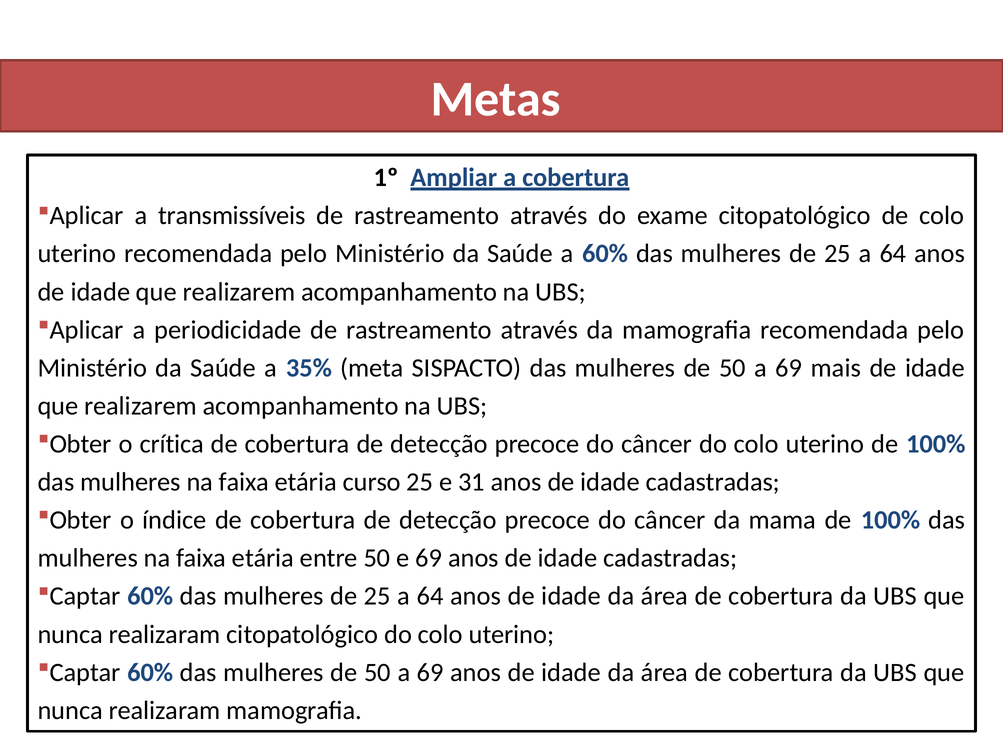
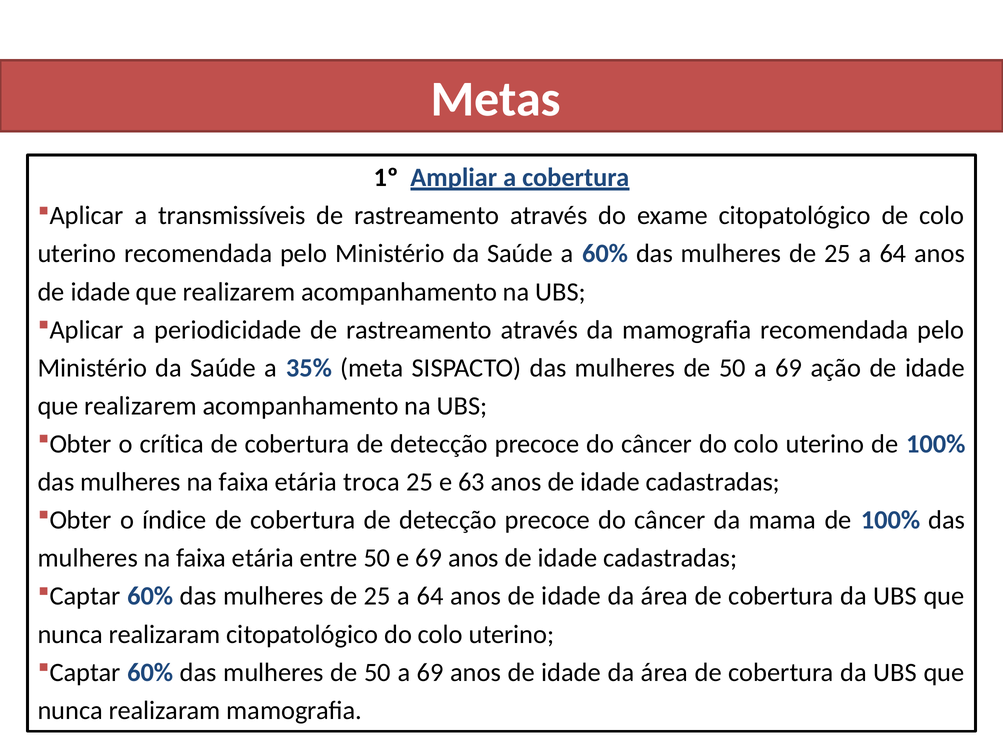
mais: mais -> ação
curso: curso -> troca
31: 31 -> 63
